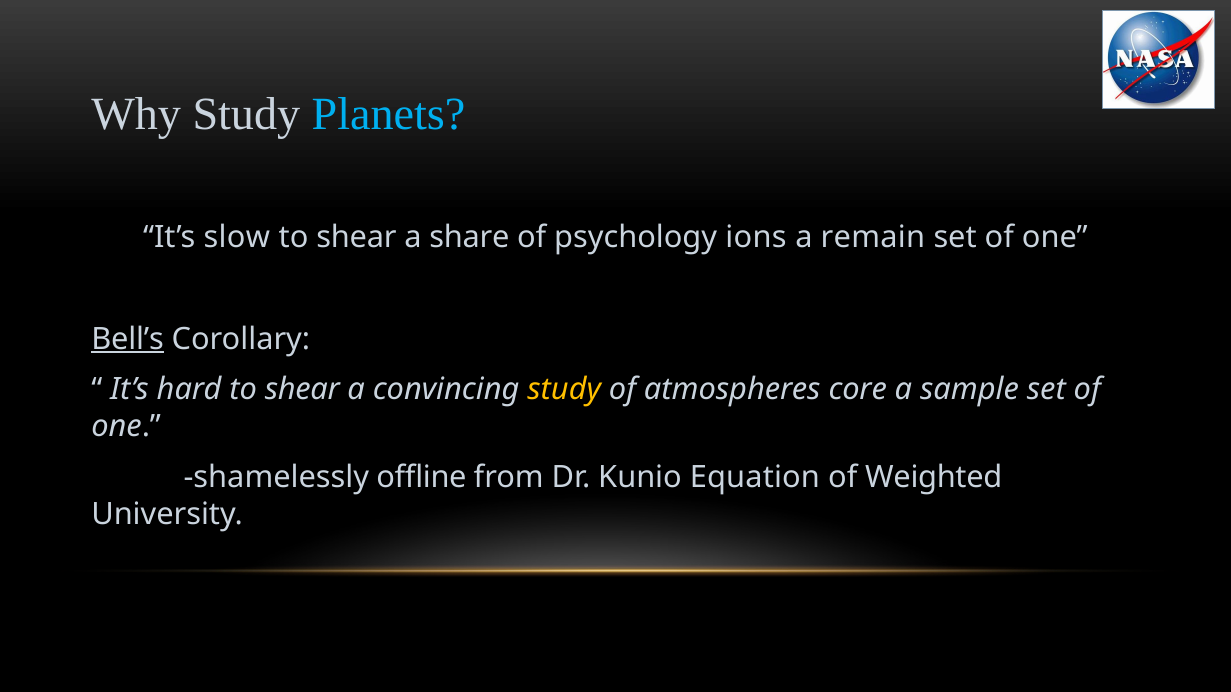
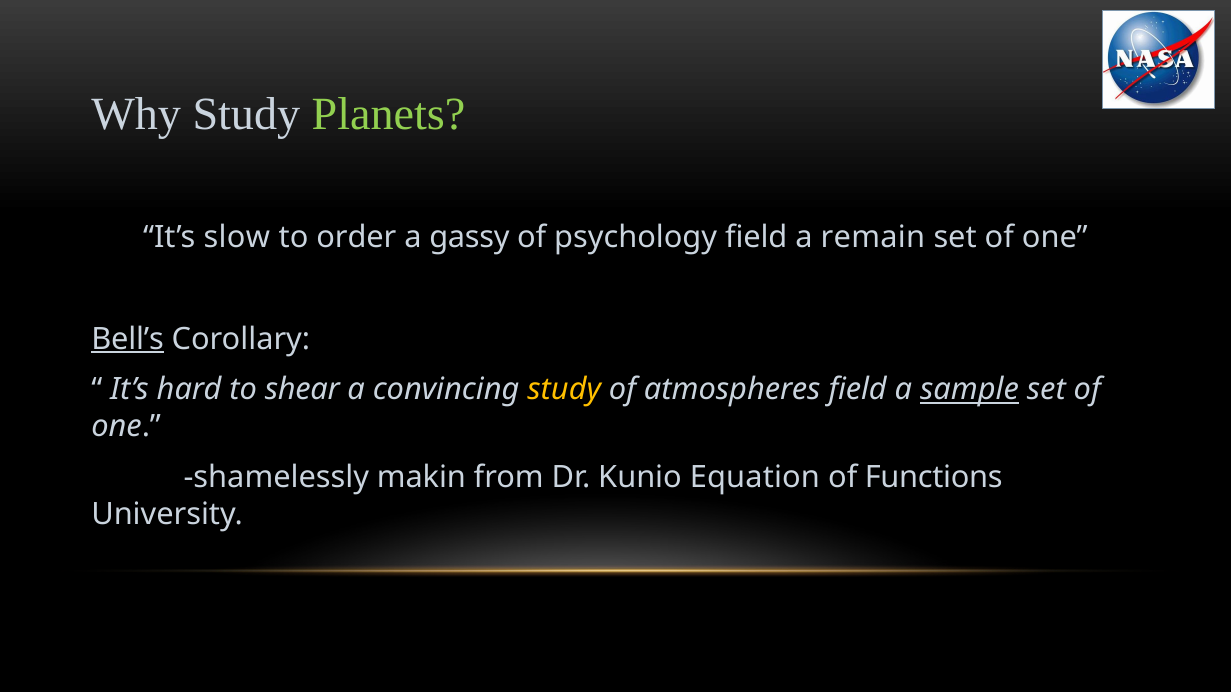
Planets colour: light blue -> light green
shear at (356, 238): shear -> order
share: share -> gassy
psychology ions: ions -> field
atmospheres core: core -> field
sample underline: none -> present
offline: offline -> makin
Weighted: Weighted -> Functions
